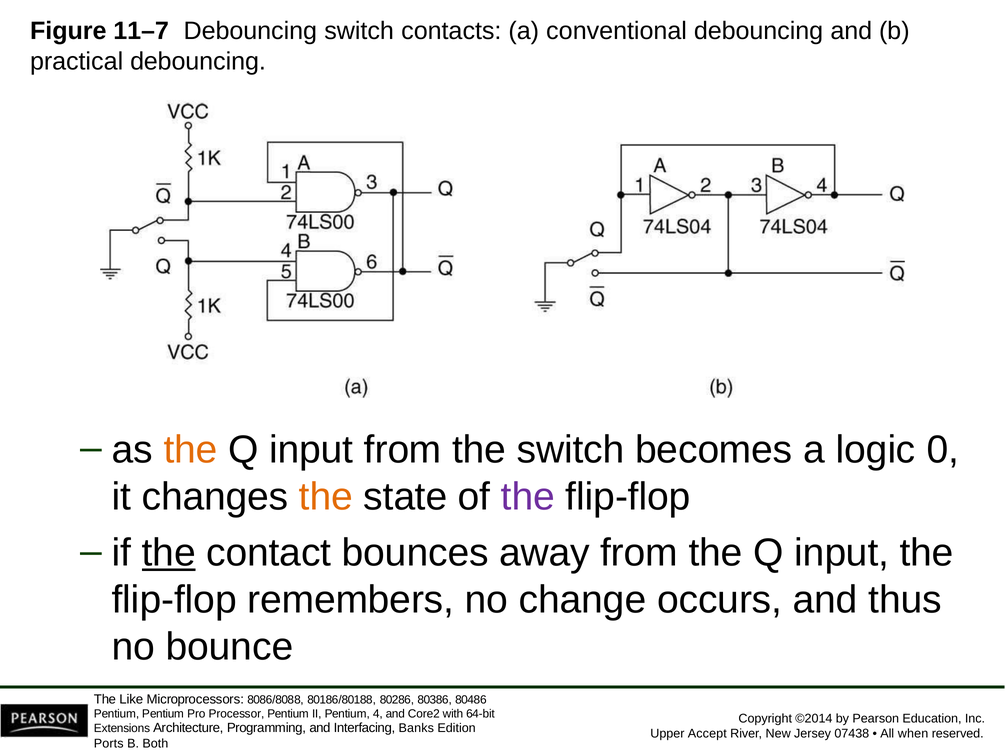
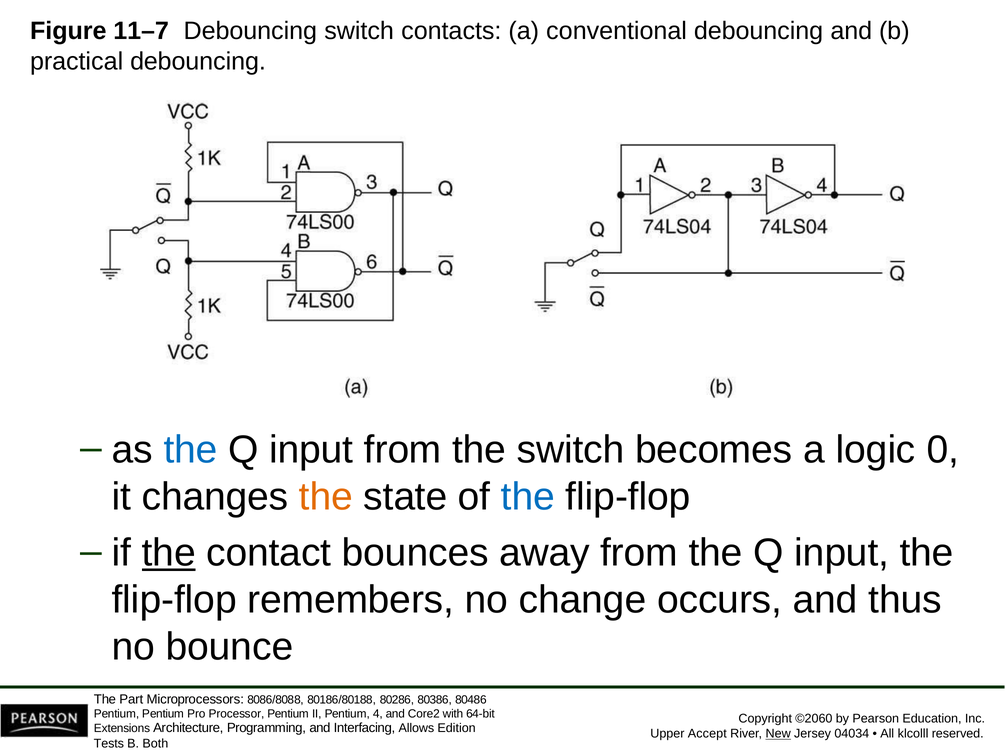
the at (191, 450) colour: orange -> blue
the at (528, 496) colour: purple -> blue
Like: Like -> Part
©2014: ©2014 -> ©2060
Banks: Banks -> Allows
New underline: none -> present
07438: 07438 -> 04034
when: when -> klcolll
Ports: Ports -> Tests
